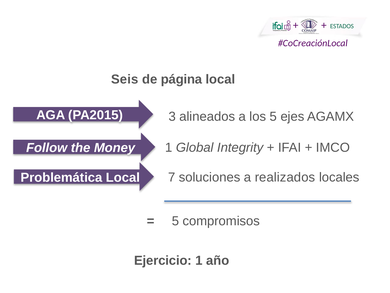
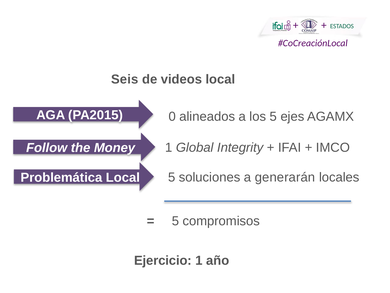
página: página -> videos
3: 3 -> 0
Local 7: 7 -> 5
realizados: realizados -> generarán
